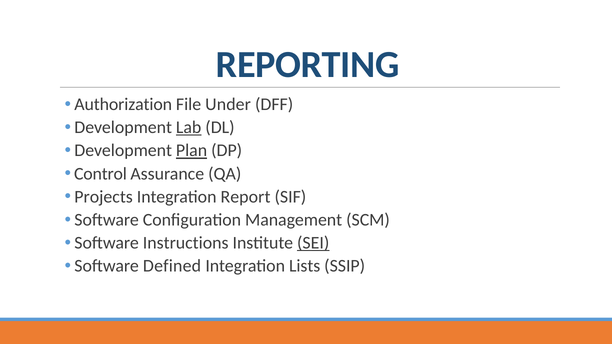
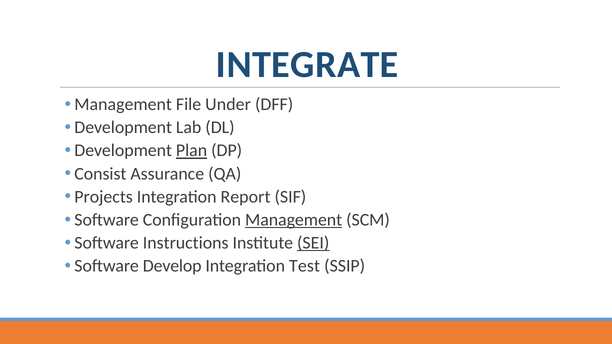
REPORTING: REPORTING -> INTEGRATE
Authorization at (123, 104): Authorization -> Management
Lab underline: present -> none
Control: Control -> Consist
Management at (294, 220) underline: none -> present
Defined: Defined -> Develop
Lists: Lists -> Test
